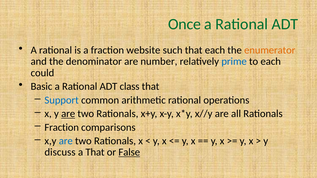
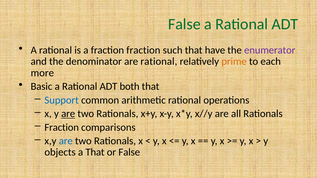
Once at (184, 24): Once -> False
fraction website: website -> fraction
that each: each -> have
enumerator colour: orange -> purple
are number: number -> rational
prime colour: blue -> orange
could: could -> more
class: class -> both
discuss: discuss -> objects
False at (129, 153) underline: present -> none
